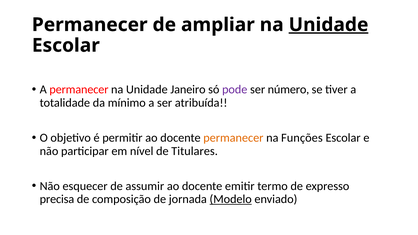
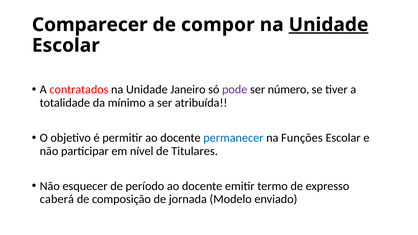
Permanecer at (90, 25): Permanecer -> Comparecer
ampliar: ampliar -> compor
A permanecer: permanecer -> contratados
permanecer at (233, 138) colour: orange -> blue
assumir: assumir -> período
precisa: precisa -> caberá
Modelo underline: present -> none
